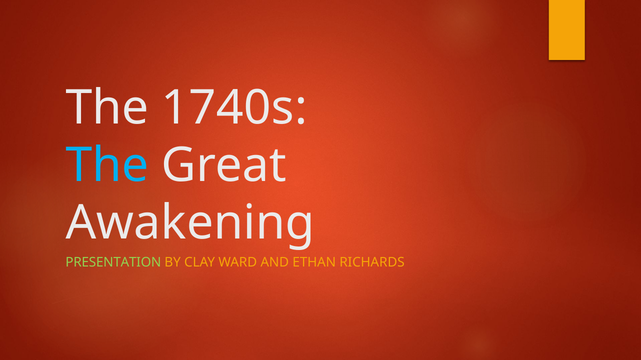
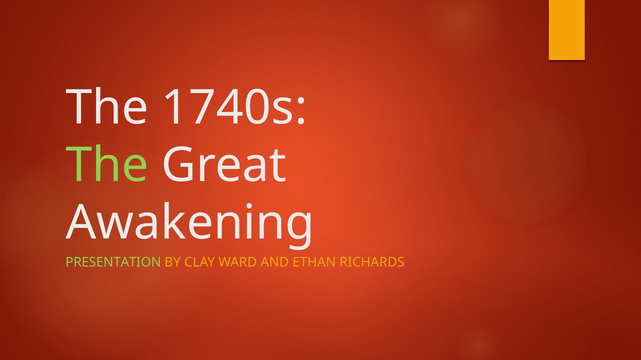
The at (107, 166) colour: light blue -> light green
